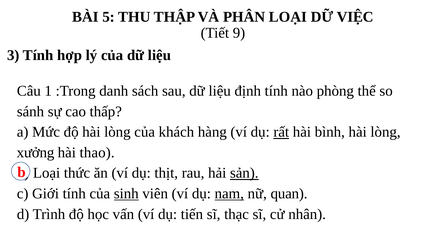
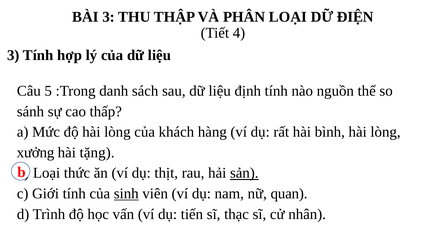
BÀI 5: 5 -> 3
VIỆC: VIỆC -> ĐIỆN
9: 9 -> 4
1: 1 -> 5
phòng: phòng -> nguồn
rất underline: present -> none
thao: thao -> tặng
nam underline: present -> none
